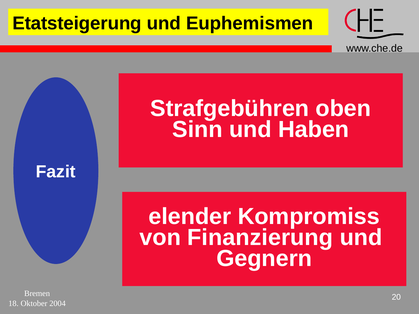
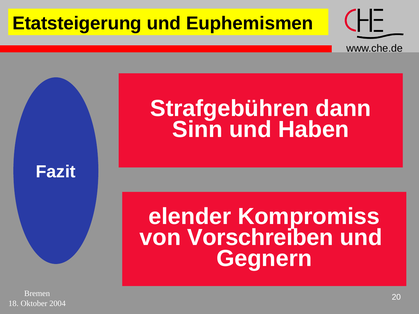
oben: oben -> dann
Finanzierung: Finanzierung -> Vorschreiben
